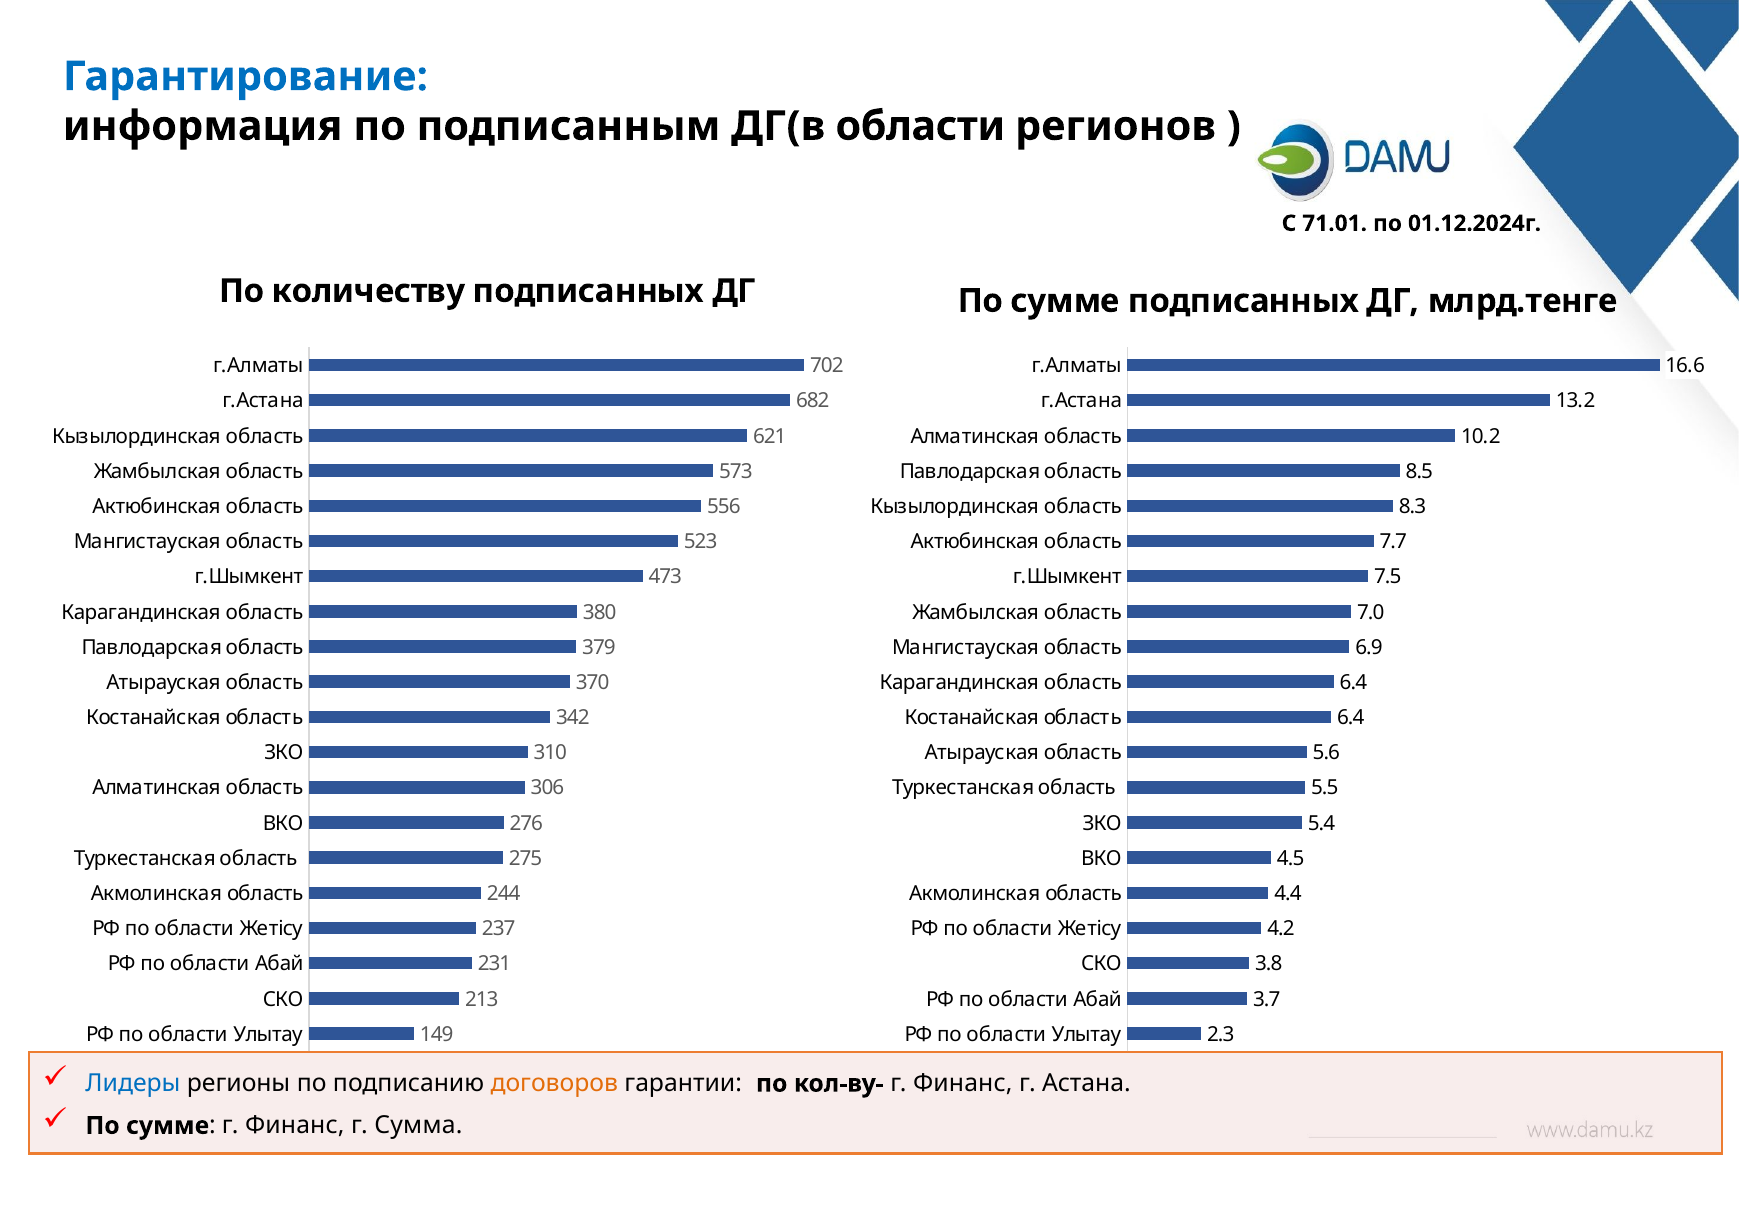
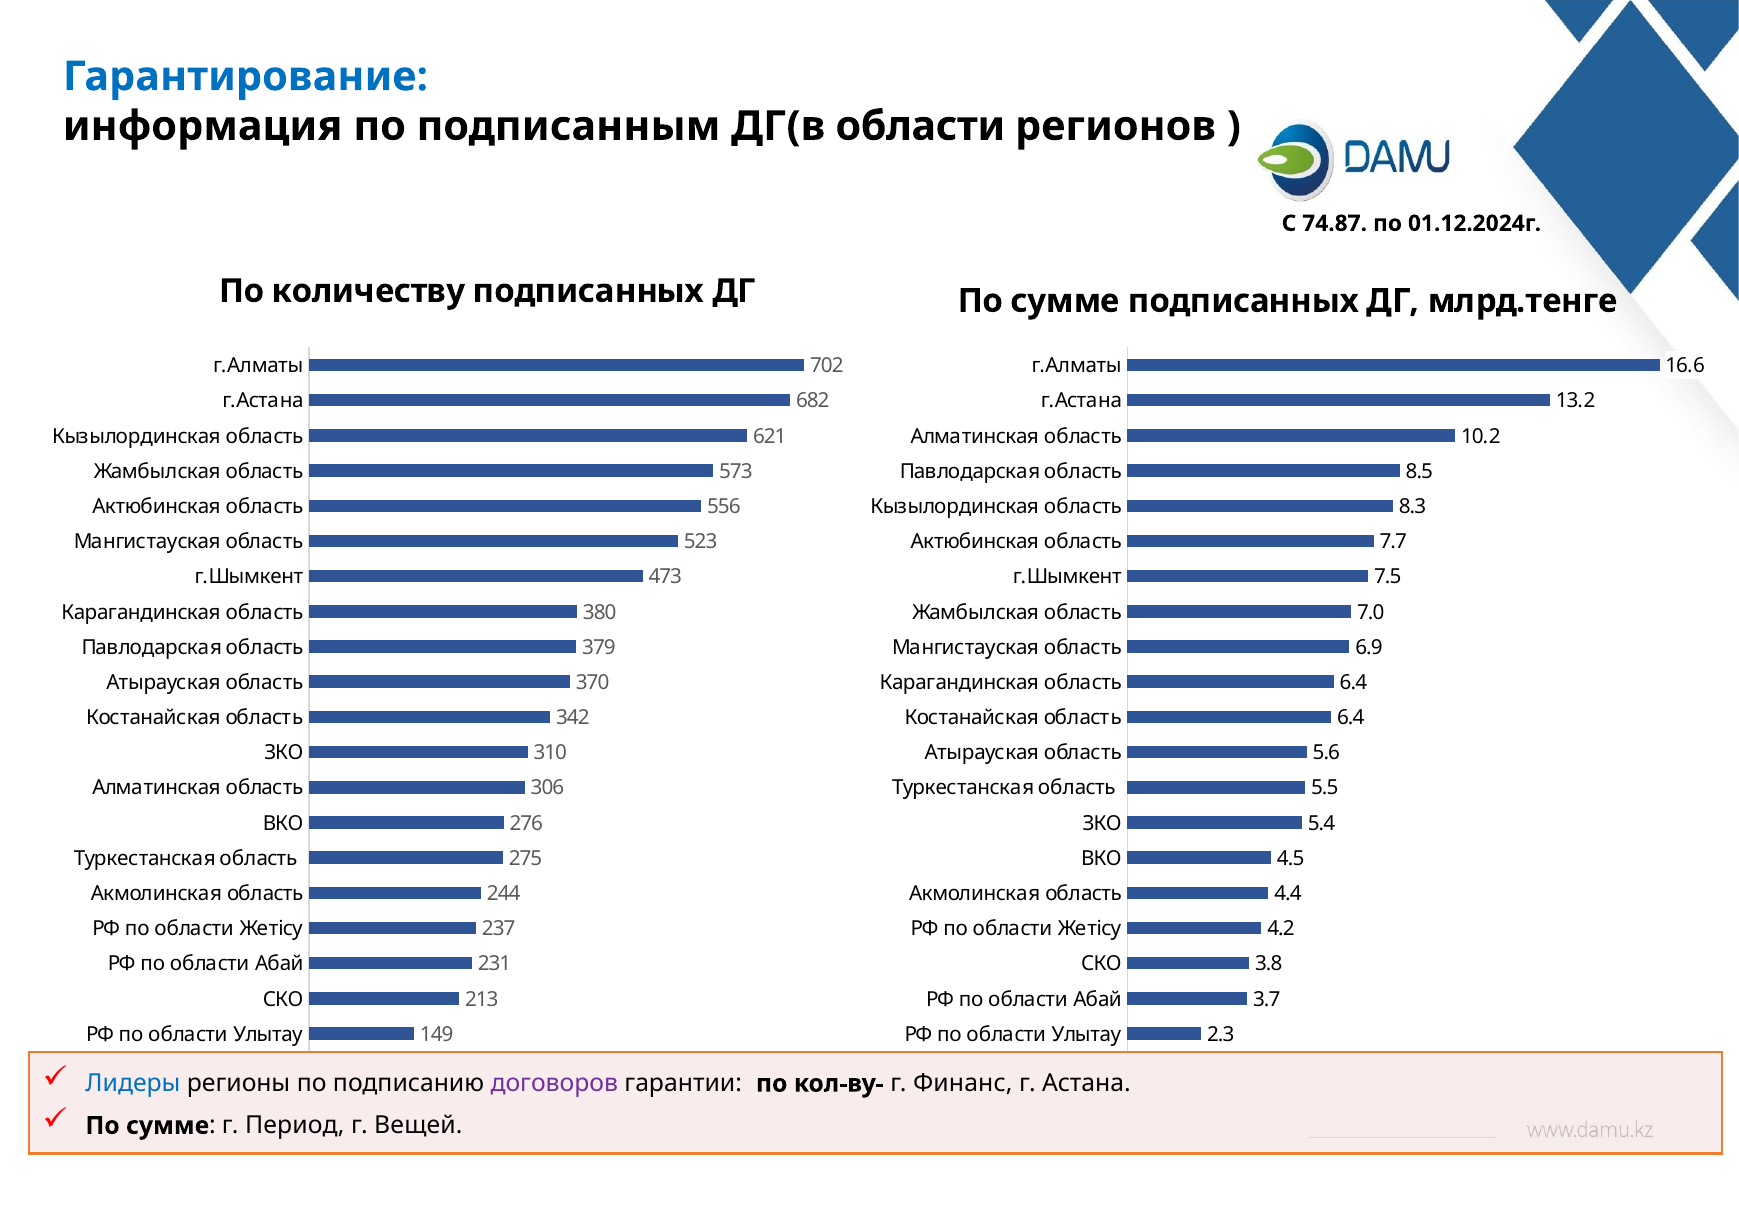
71.01: 71.01 -> 74.87
договоров colour: orange -> purple
сумме г Финанс: Финанс -> Период
Сумма: Сумма -> Вещей
